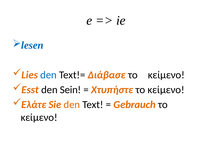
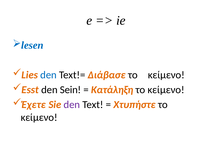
Χτυπήστε: Χτυπήστε -> Κατάληξη
Ελάτε: Ελάτε -> Έχετε
den at (72, 105) colour: orange -> purple
Gebrauch: Gebrauch -> Χτυπήστε
